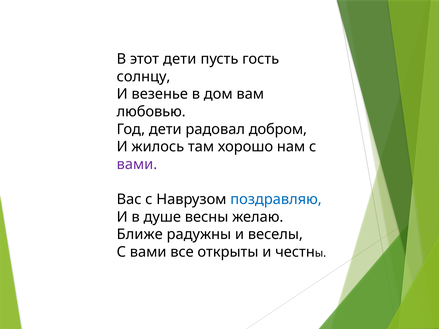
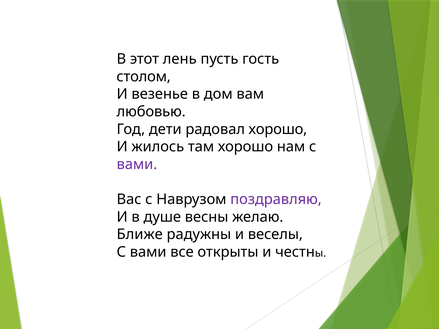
этот дети: дети -> лень
солнцу: солнцу -> столом
радовал добром: добром -> хорошо
поздравляю colour: blue -> purple
